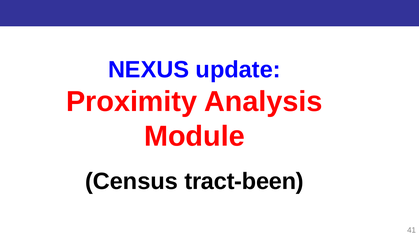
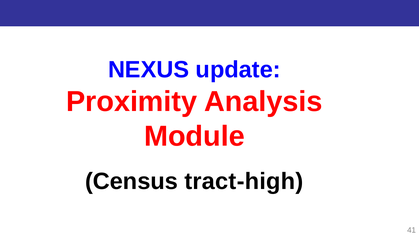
tract-been: tract-been -> tract-high
